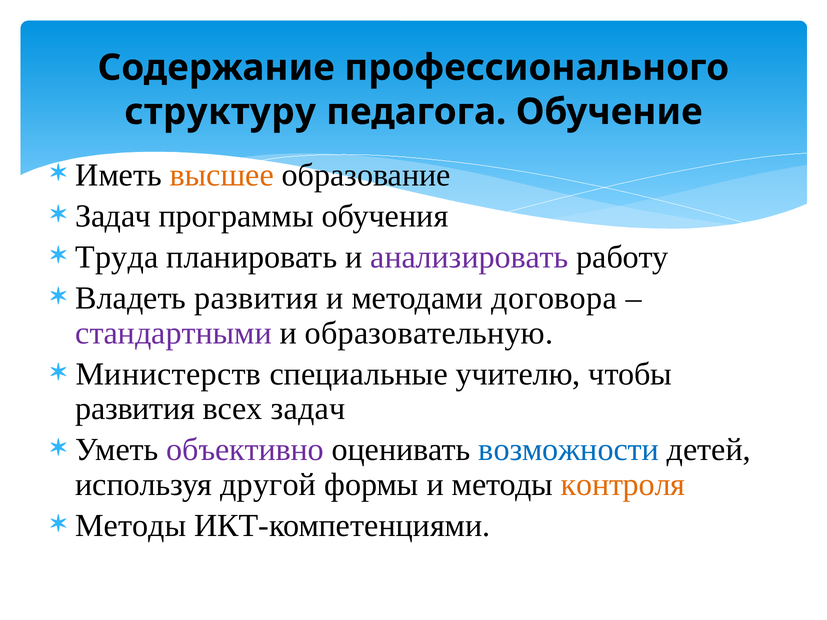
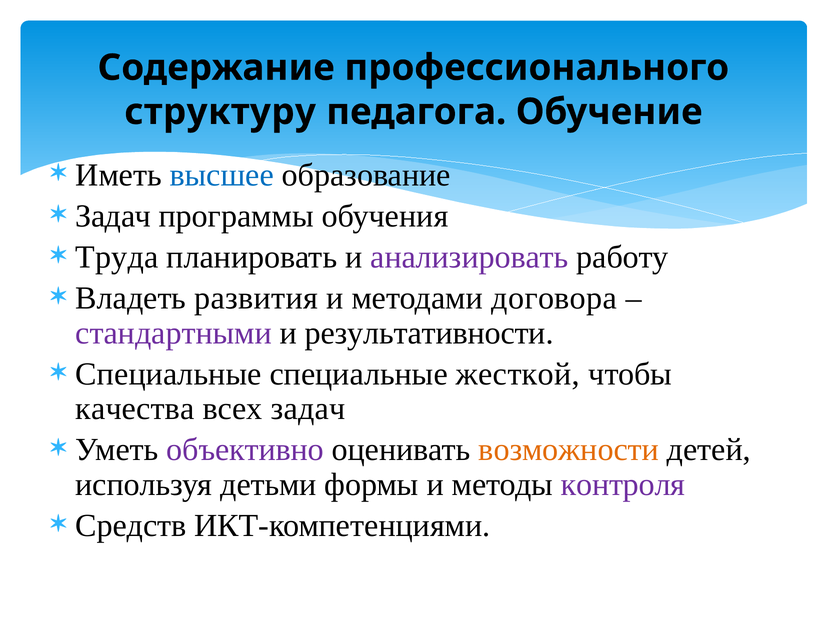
высшее colour: orange -> blue
образовательную: образовательную -> результативности
Министерств at (168, 374): Министерств -> Специальные
учителю: учителю -> жесткой
развития at (135, 409): развития -> качества
возможности colour: blue -> orange
другой: другой -> детьми
контроля colour: orange -> purple
Методы at (131, 526): Методы -> Средств
